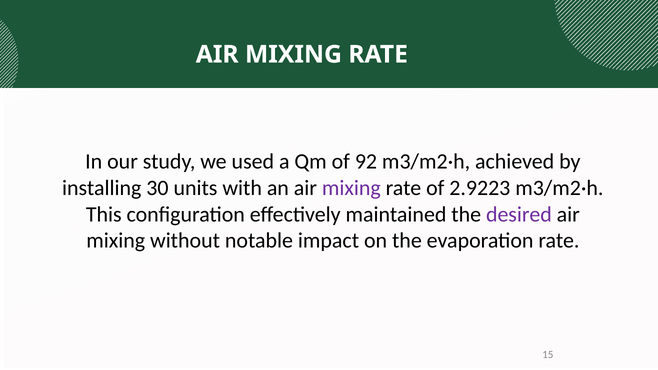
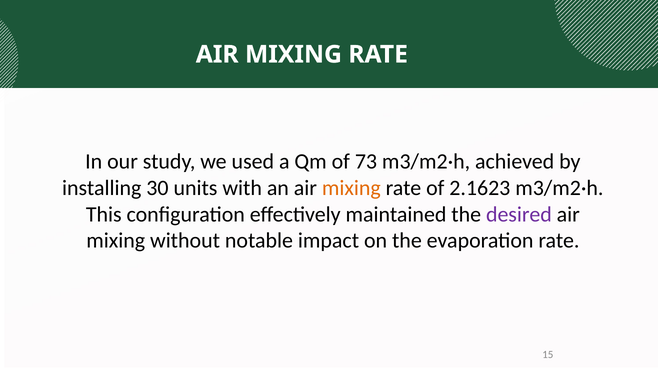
92: 92 -> 73
mixing at (351, 188) colour: purple -> orange
2.9223: 2.9223 -> 2.1623
